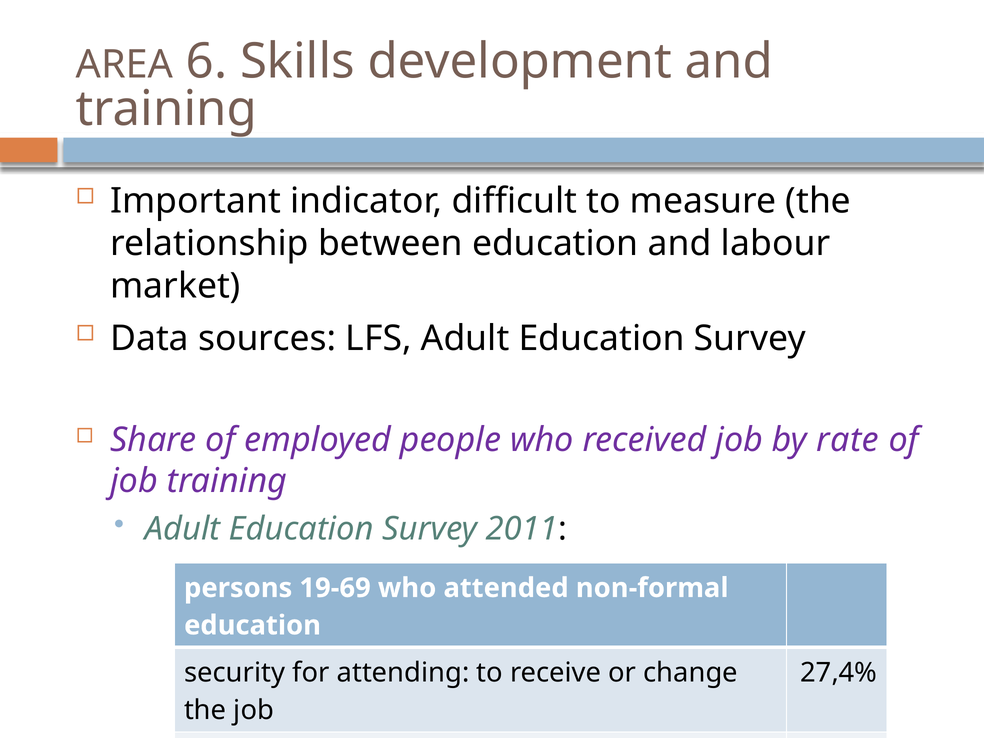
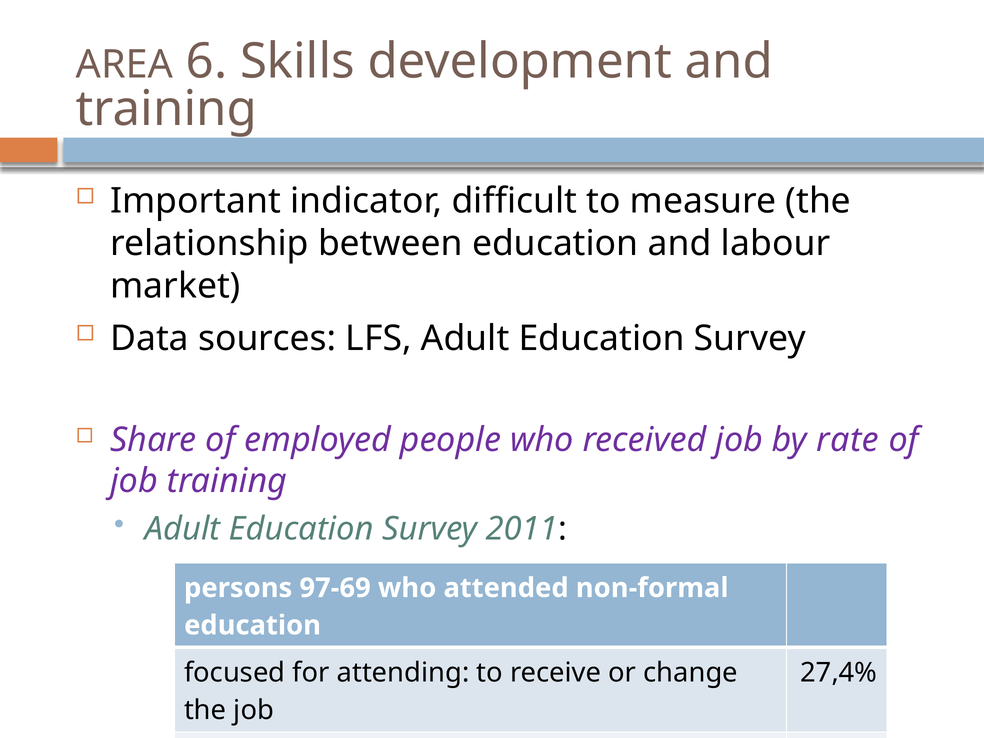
19-69: 19-69 -> 97-69
security: security -> focused
